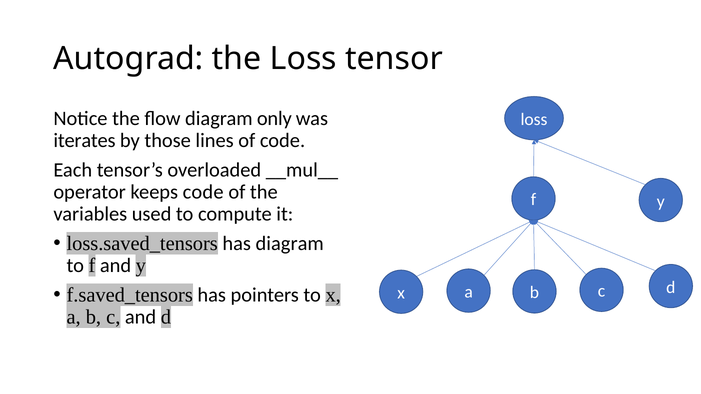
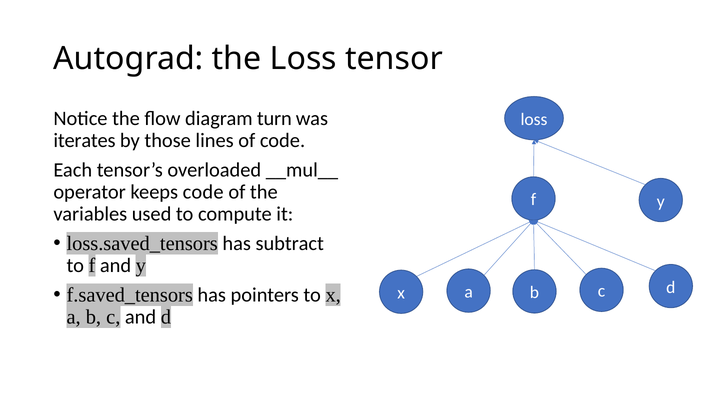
only: only -> turn
has diagram: diagram -> subtract
